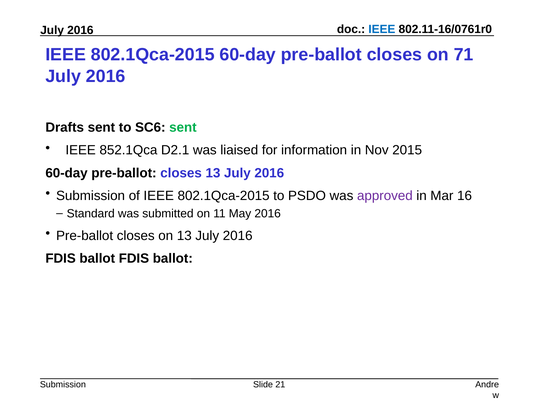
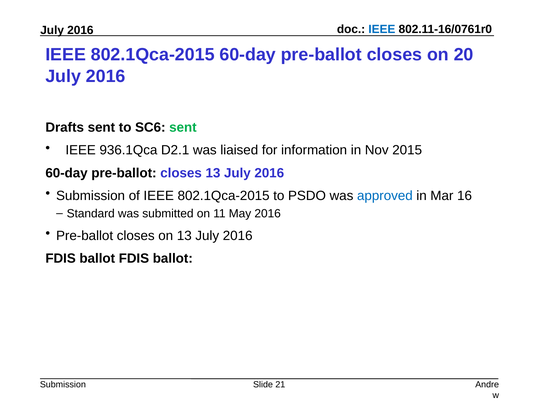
71: 71 -> 20
852.1Qca: 852.1Qca -> 936.1Qca
approved colour: purple -> blue
